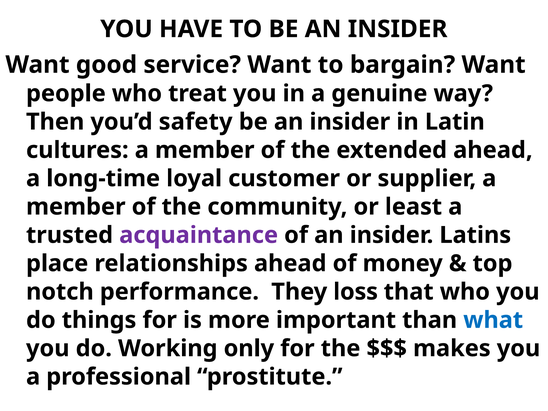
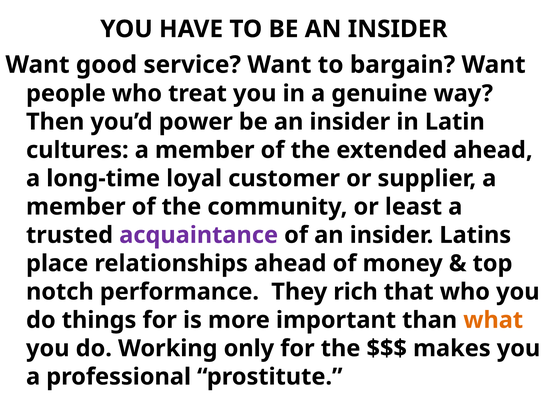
safety: safety -> power
loss: loss -> rich
what colour: blue -> orange
